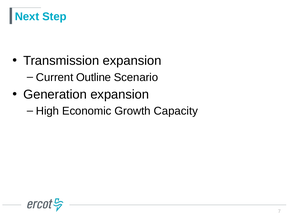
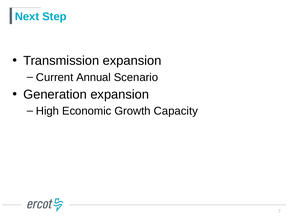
Outline: Outline -> Annual
